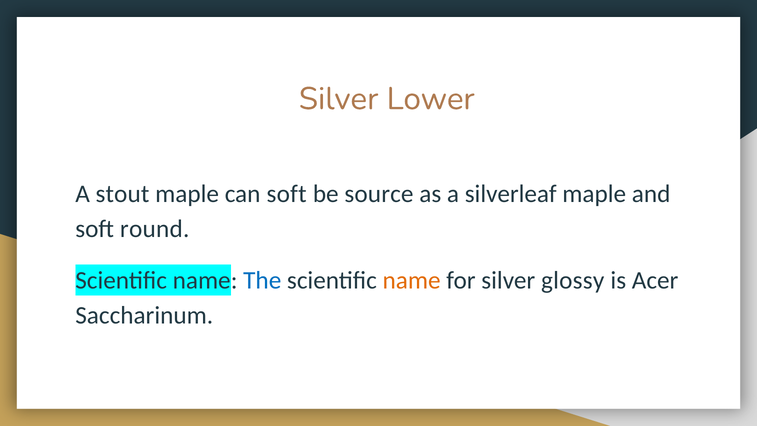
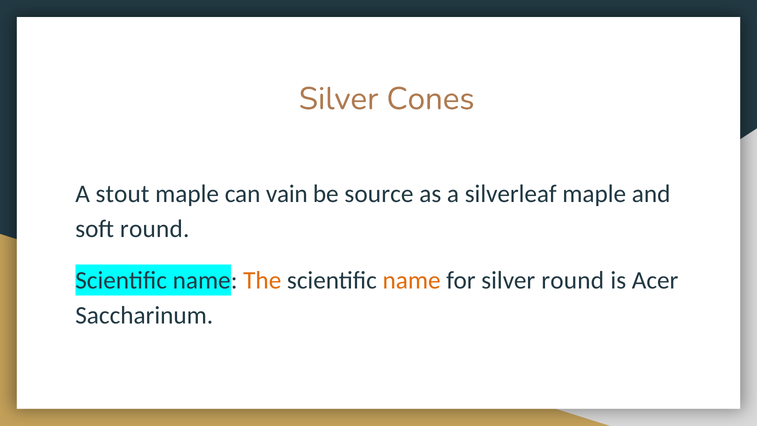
Lower: Lower -> Cones
can soft: soft -> vain
The colour: blue -> orange
silver glossy: glossy -> round
